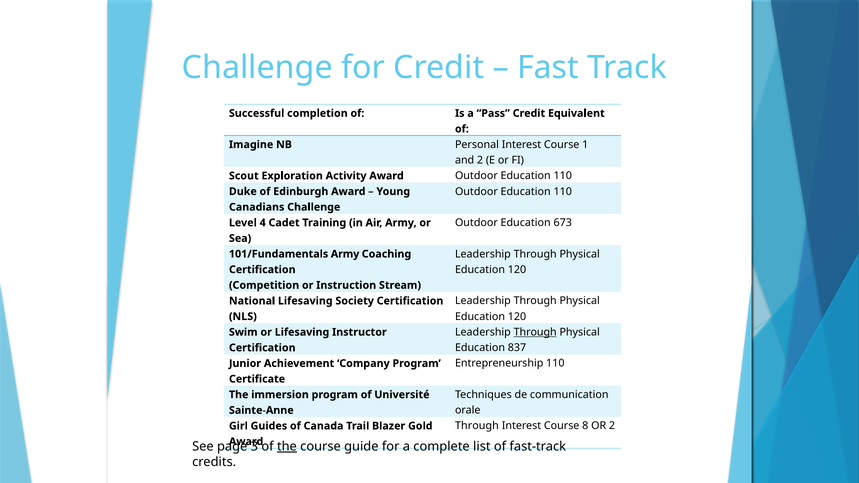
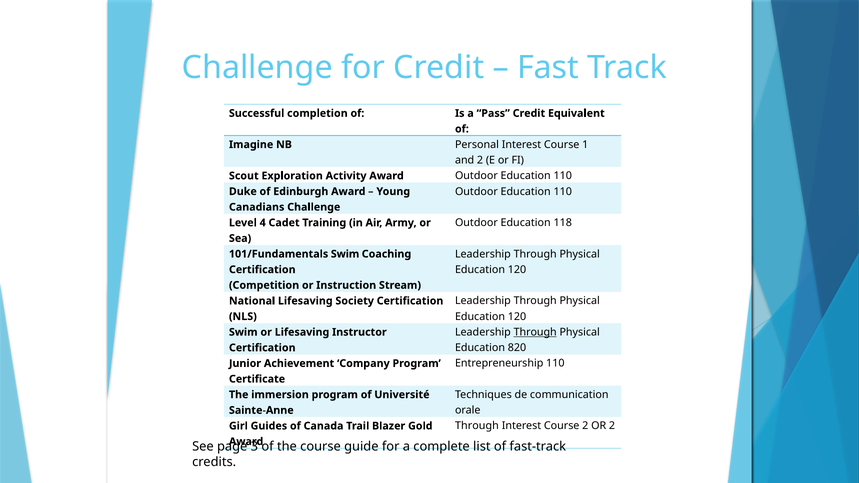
673: 673 -> 118
101/Fundamentals Army: Army -> Swim
837: 837 -> 820
Course 8: 8 -> 2
the at (287, 447) underline: present -> none
